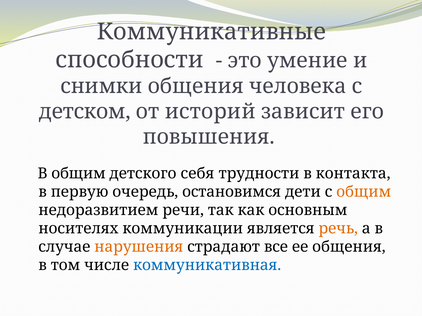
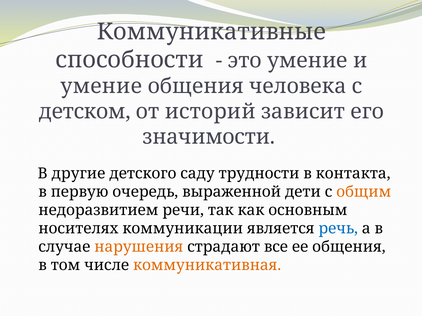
снимки at (102, 86): снимки -> умение
повышения: повышения -> значимости
В общим: общим -> другие
себя: себя -> саду
остановимся: остановимся -> выраженной
речь colour: orange -> blue
коммуникативная colour: blue -> orange
